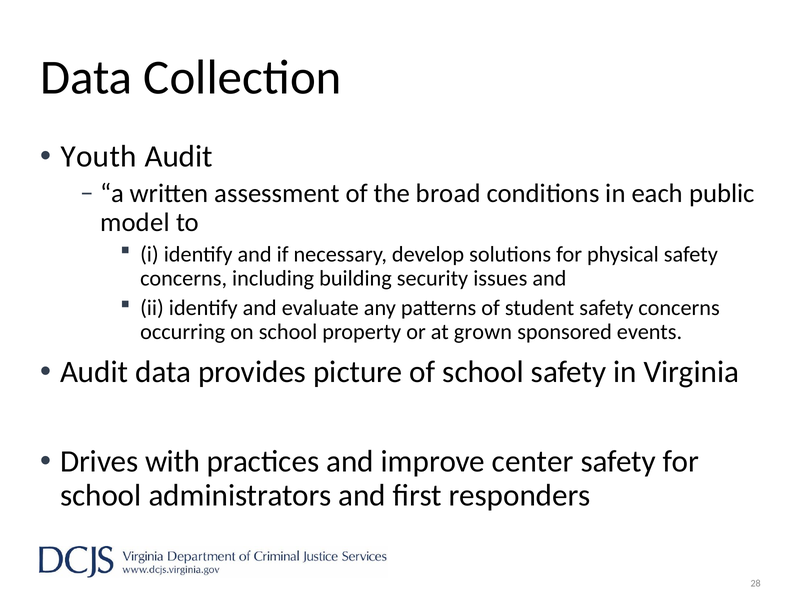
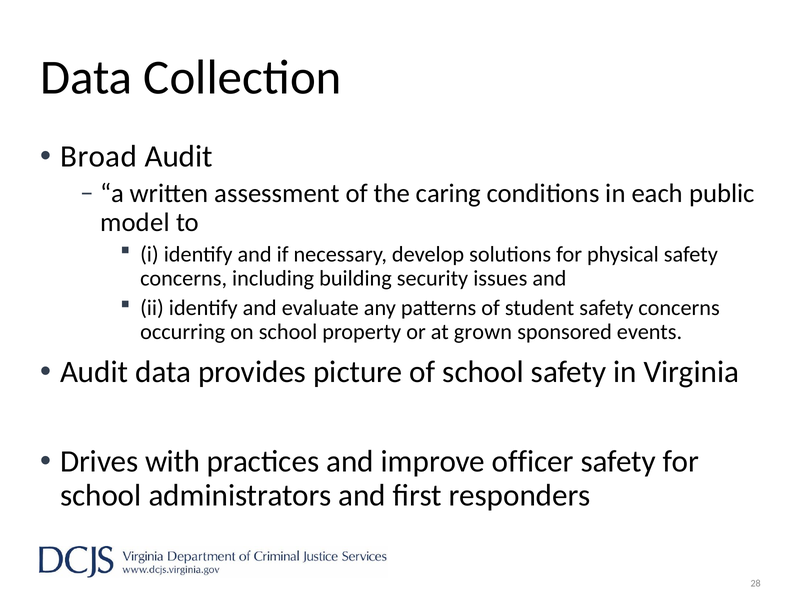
Youth: Youth -> Broad
broad: broad -> caring
center: center -> officer
